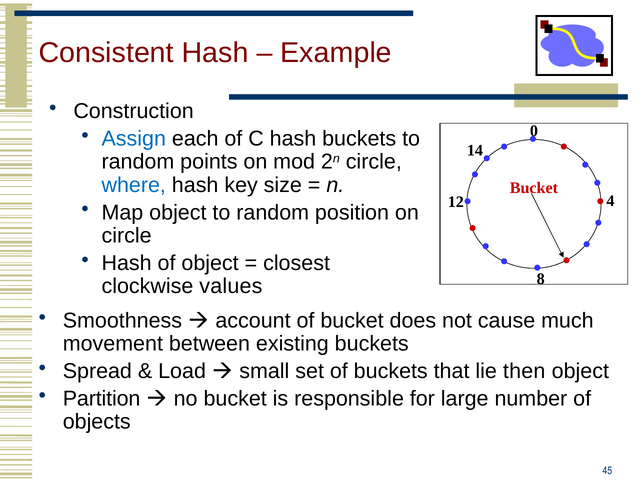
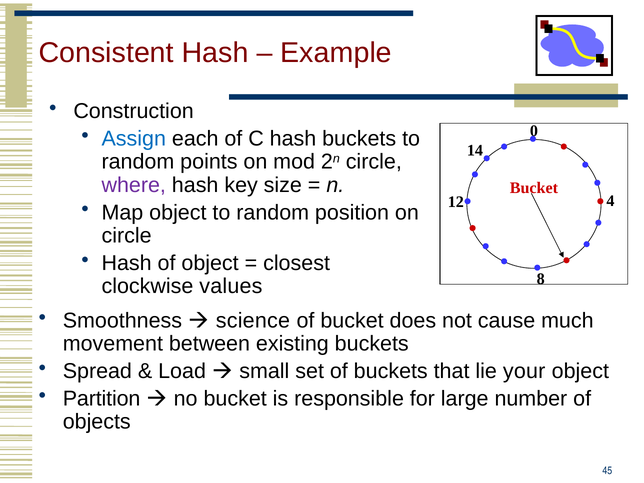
where colour: blue -> purple
account: account -> science
then: then -> your
